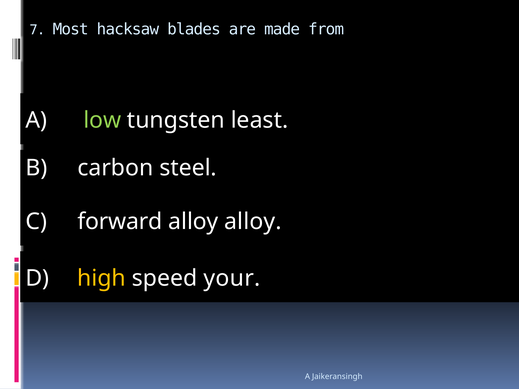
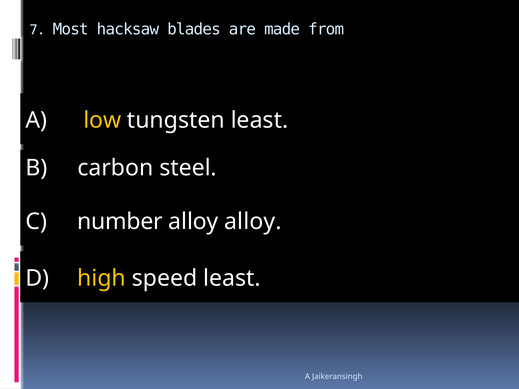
low colour: light green -> yellow
forward: forward -> number
speed your: your -> least
